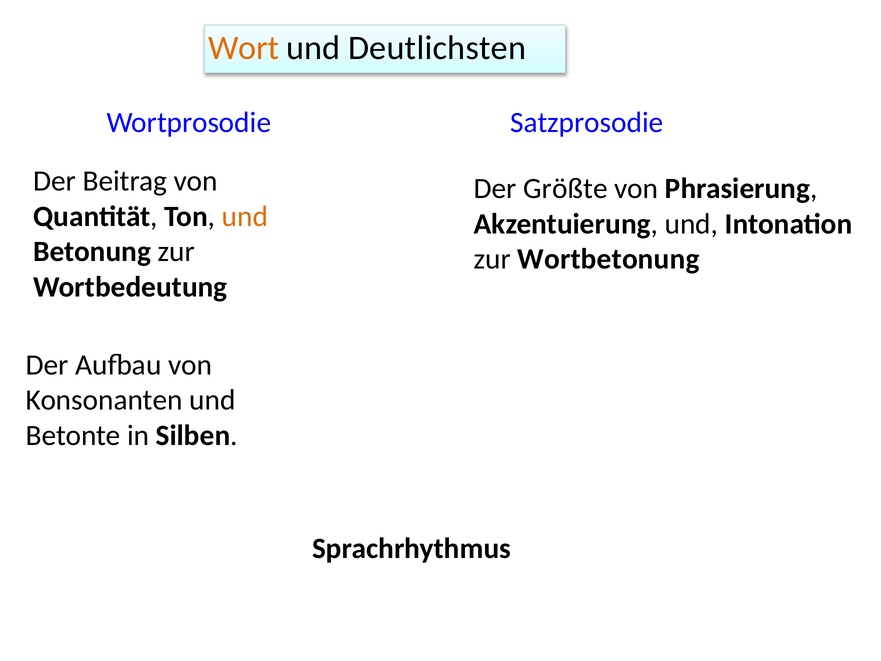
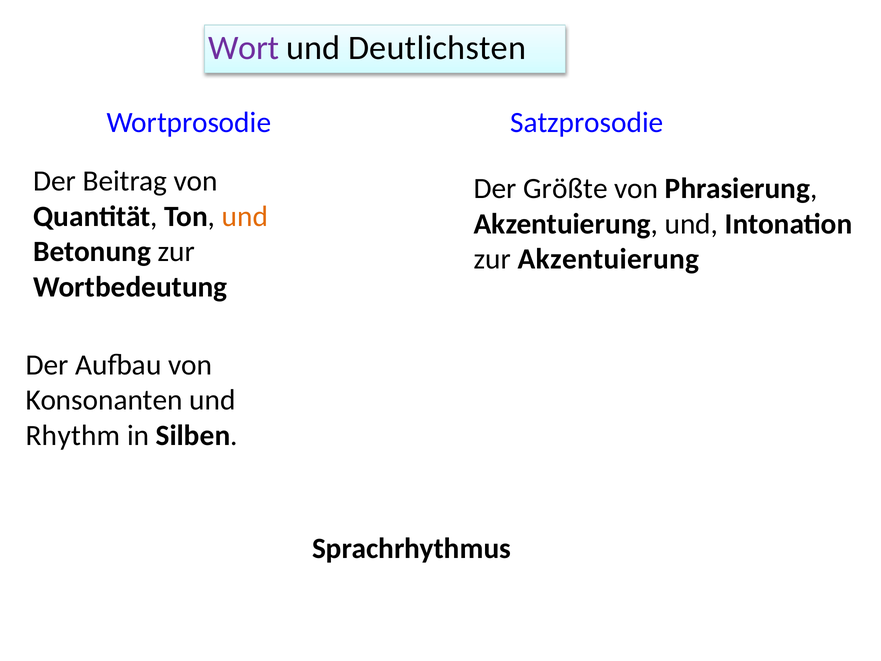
Wort colour: orange -> purple
zur Wortbetonung: Wortbetonung -> Akzentuierung
Betonte: Betonte -> Rhythm
